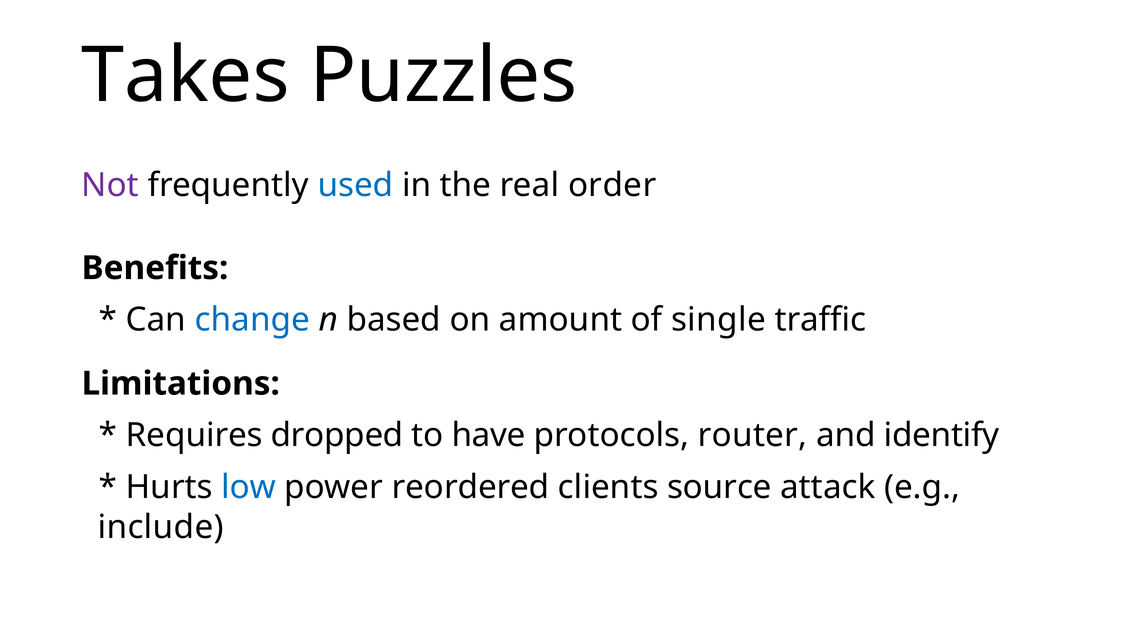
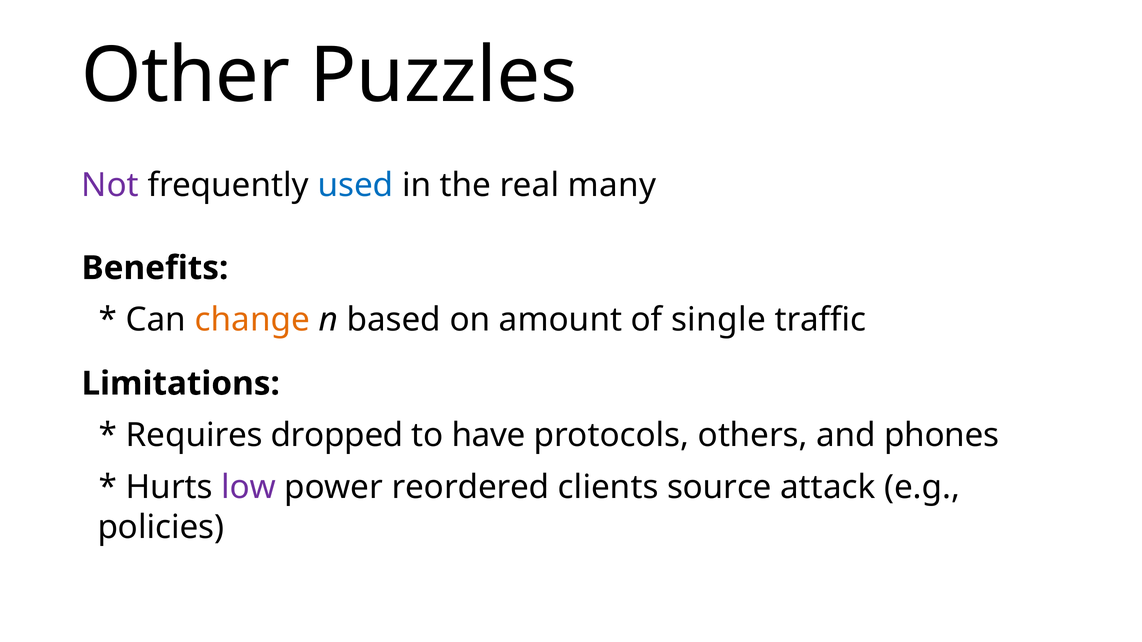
Takes: Takes -> Other
order: order -> many
change colour: blue -> orange
router: router -> others
identify: identify -> phones
low colour: blue -> purple
include: include -> policies
